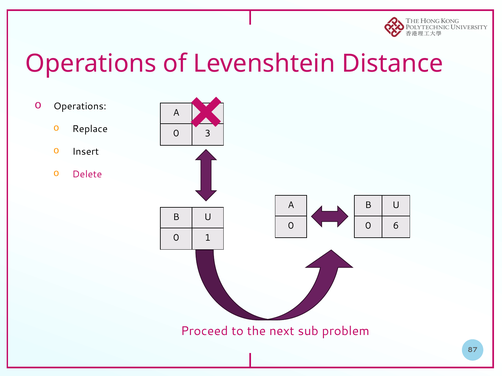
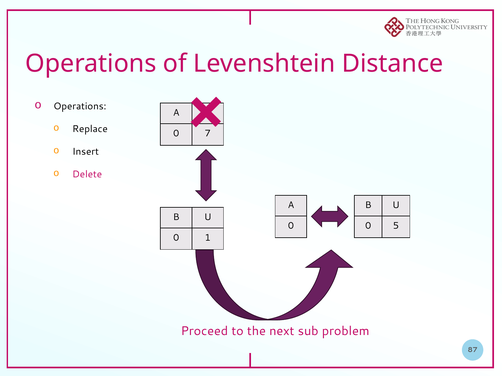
3: 3 -> 7
6: 6 -> 5
